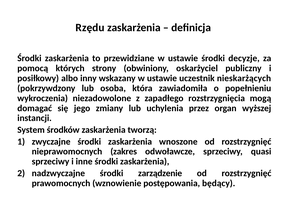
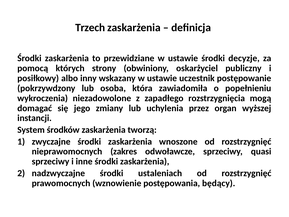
Rzędu: Rzędu -> Trzech
nieskarżących: nieskarżących -> postępowanie
zarządzenie: zarządzenie -> ustaleniach
